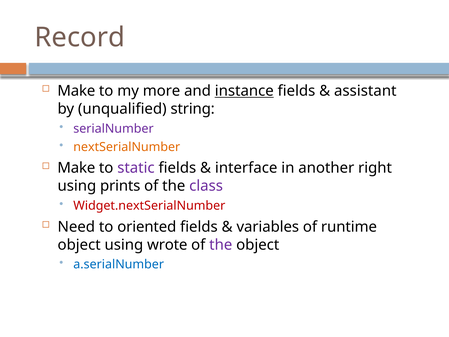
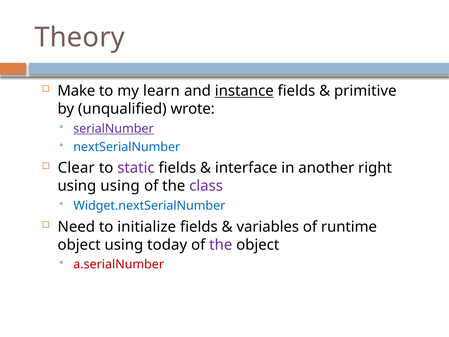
Record: Record -> Theory
more: more -> learn
assistant: assistant -> primitive
string: string -> wrote
serialNumber underline: none -> present
nextSerialNumber colour: orange -> blue
Make at (76, 168): Make -> Clear
using prints: prints -> using
Widget.nextSerialNumber colour: red -> blue
oriented: oriented -> initialize
wrote: wrote -> today
a.serialNumber colour: blue -> red
